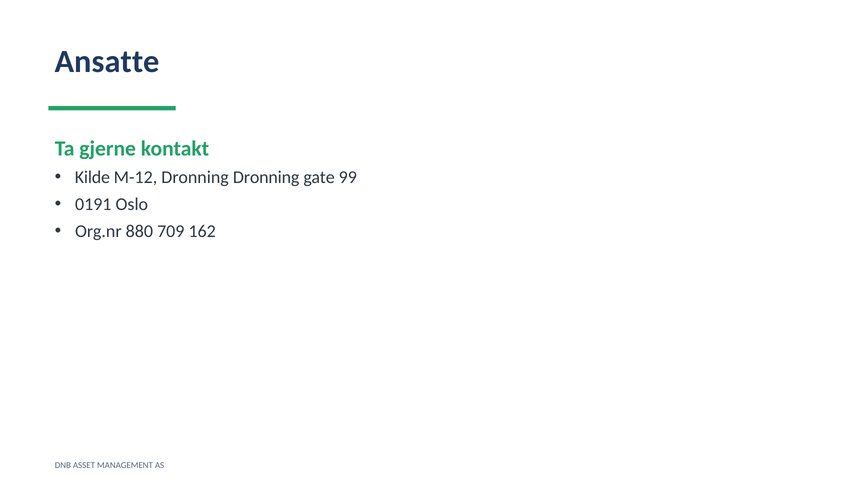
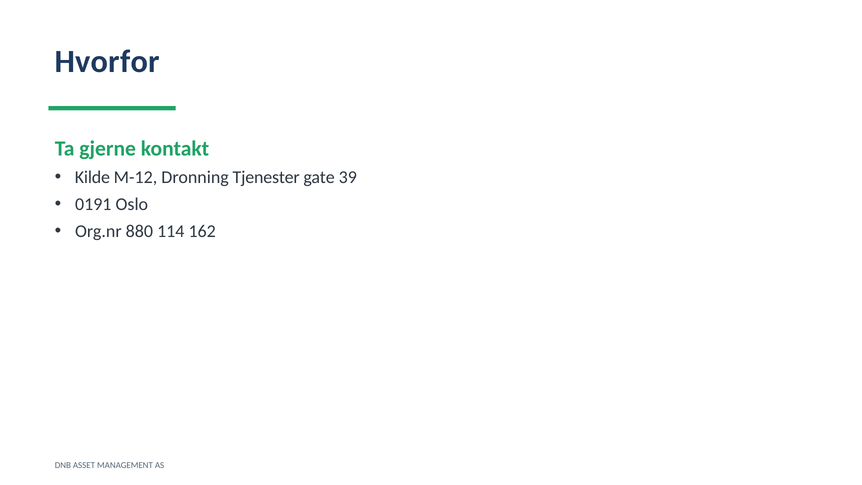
Ansatte: Ansatte -> Hvorfor
Dronning Dronning: Dronning -> Tjenester
99: 99 -> 39
709: 709 -> 114
